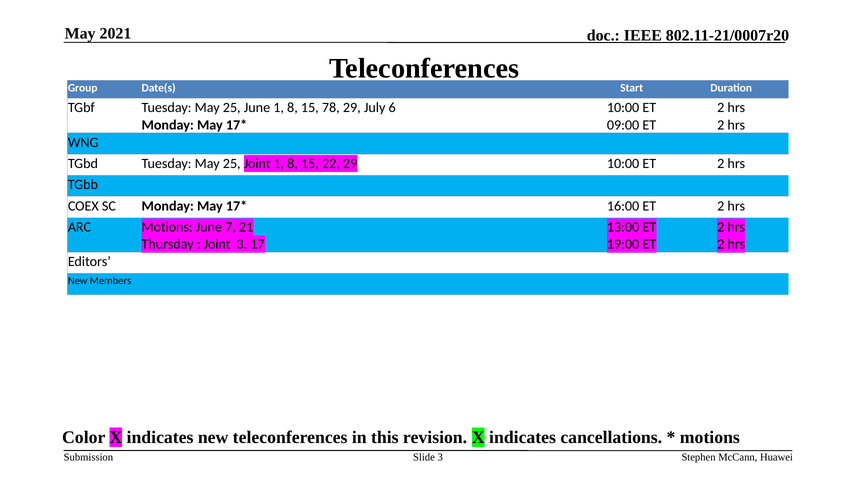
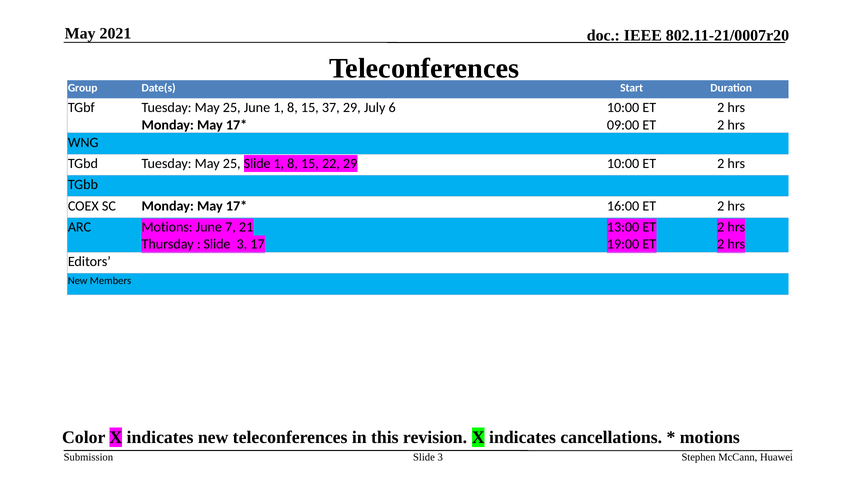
78: 78 -> 37
25 Joint: Joint -> Slide
Joint at (217, 245): Joint -> Slide
